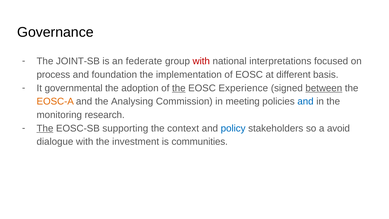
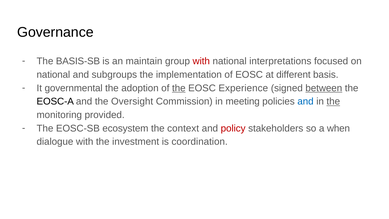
JOINT-SB: JOINT-SB -> BASIS-SB
federate: federate -> maintain
process at (53, 75): process -> national
foundation: foundation -> subgroups
EOSC-A colour: orange -> black
Analysing: Analysing -> Oversight
the at (333, 101) underline: none -> present
research: research -> provided
The at (45, 128) underline: present -> none
supporting: supporting -> ecosystem
policy colour: blue -> red
avoid: avoid -> when
communities: communities -> coordination
